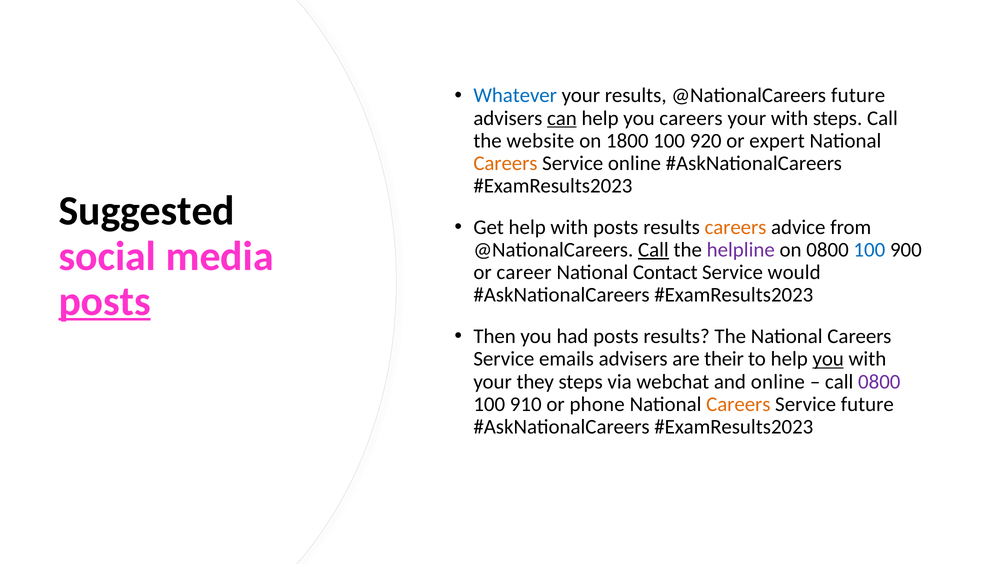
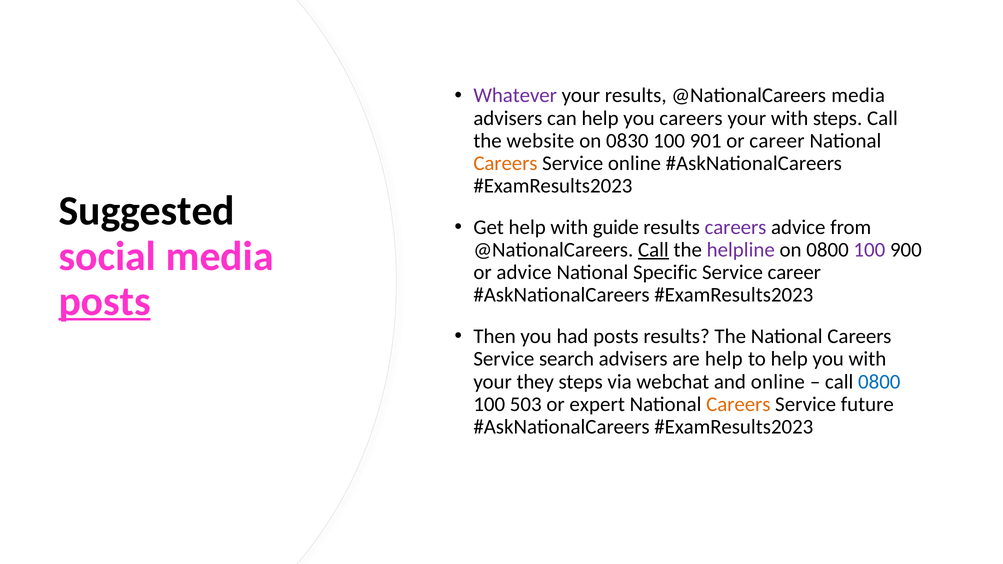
Whatever colour: blue -> purple
@NationalCareers future: future -> media
can underline: present -> none
1800: 1800 -> 0830
920: 920 -> 901
or expert: expert -> career
with posts: posts -> guide
careers at (735, 227) colour: orange -> purple
100 at (869, 250) colour: blue -> purple
or career: career -> advice
Contact: Contact -> Specific
Service would: would -> career
emails: emails -> search
are their: their -> help
you at (828, 359) underline: present -> none
0800 at (879, 382) colour: purple -> blue
910: 910 -> 503
phone: phone -> expert
